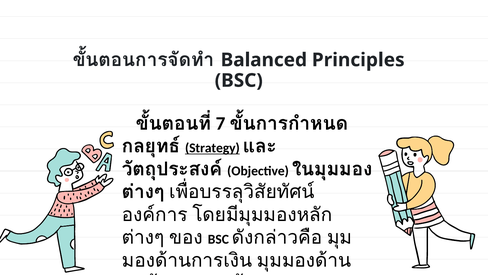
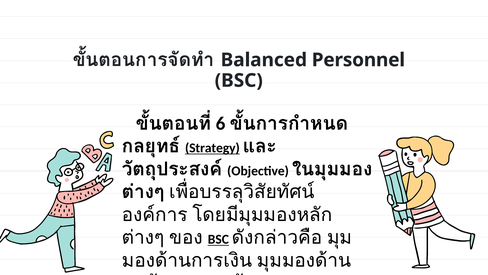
Principles: Principles -> Personnel
7: 7 -> 6
BSC at (218, 239) underline: none -> present
